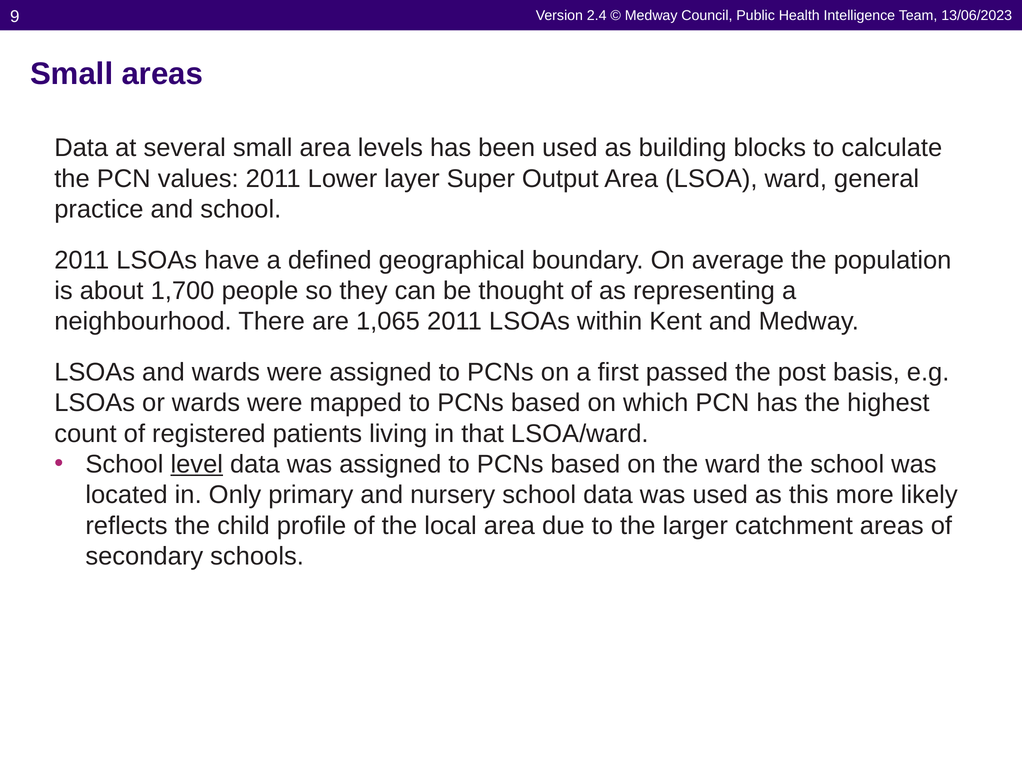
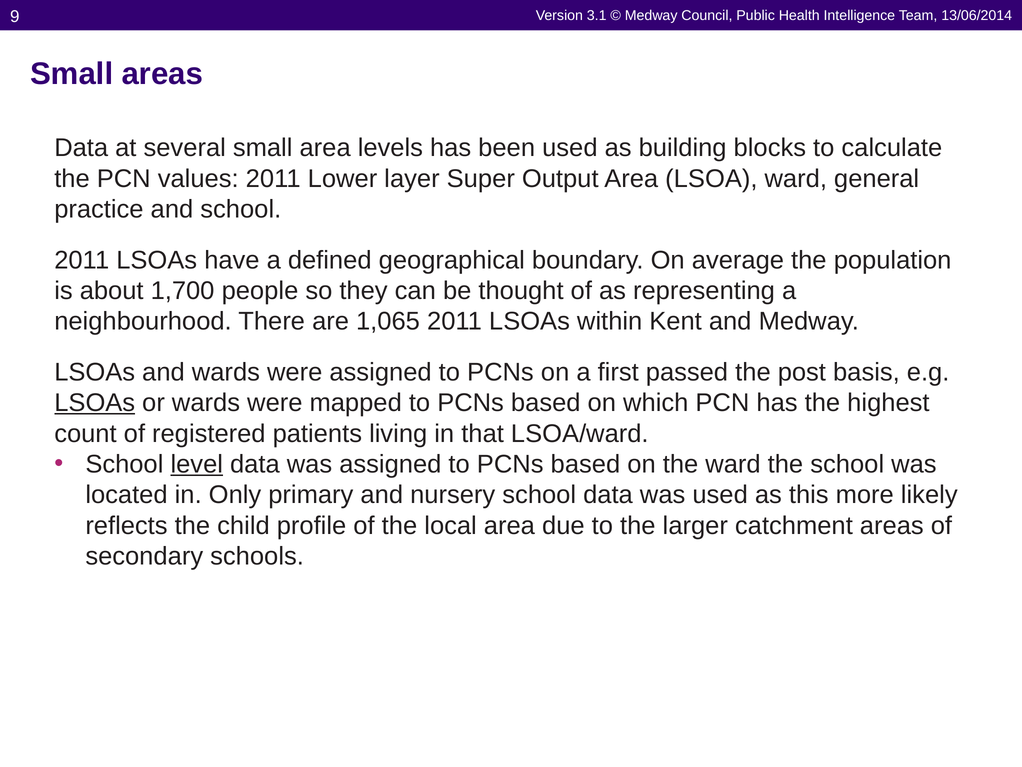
2.4: 2.4 -> 3.1
13/06/2023: 13/06/2023 -> 13/06/2014
LSOAs at (95, 403) underline: none -> present
